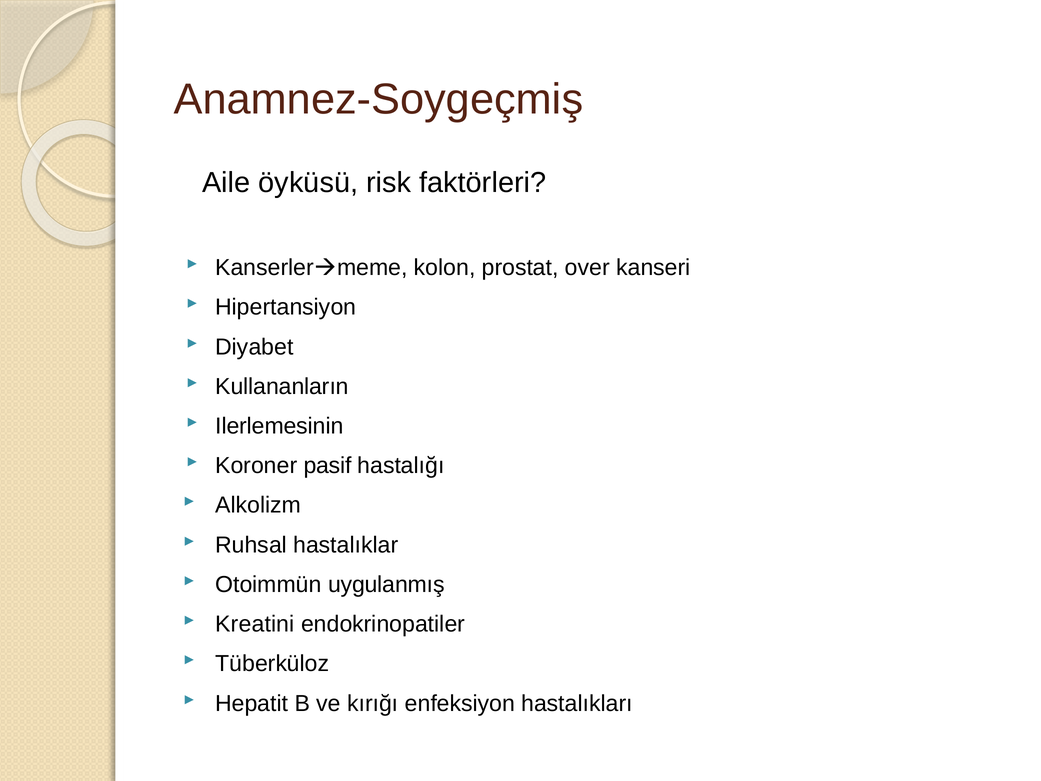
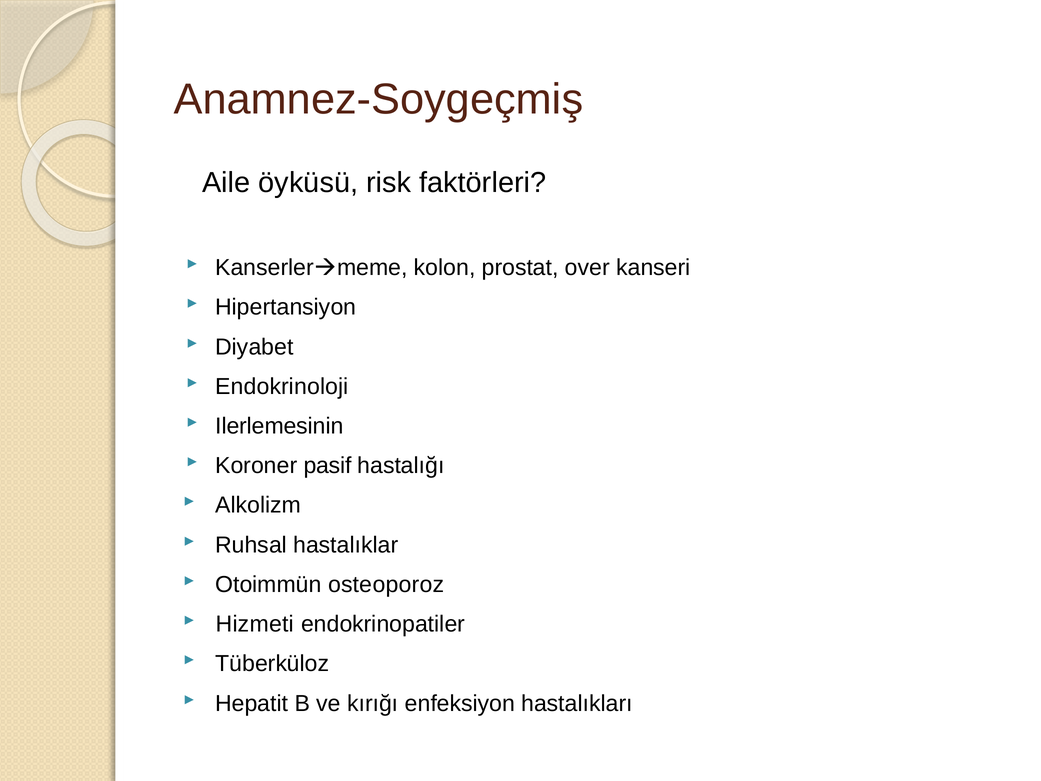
Kullananların: Kullananların -> Endokrinoloji
uygulanmış: uygulanmış -> osteoporoz
Kreatini: Kreatini -> Hizmeti
